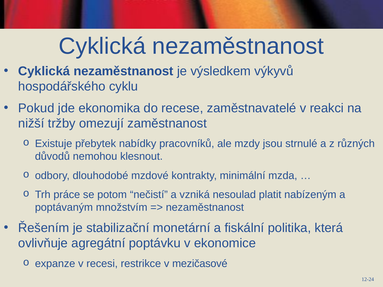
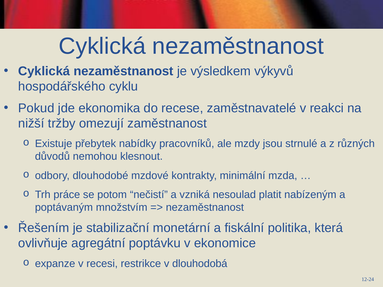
mezičasové: mezičasové -> dlouhodobá
